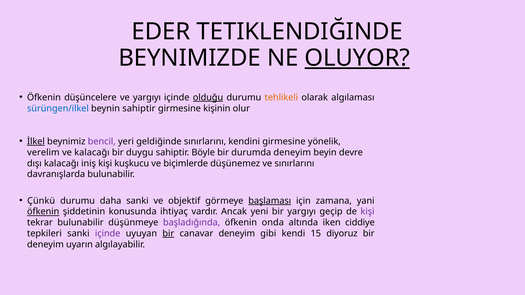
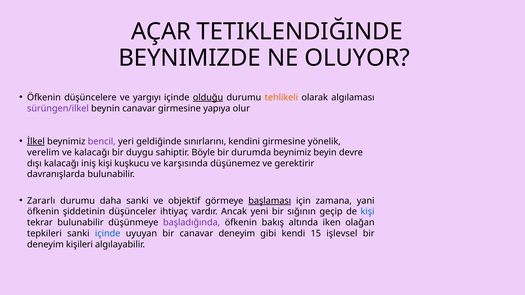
EDER: EDER -> AÇAR
OLUYOR underline: present -> none
sürüngen/ilkel colour: blue -> purple
beynin sahiptir: sahiptir -> canavar
kişinin: kişinin -> yapıya
durumda deneyim: deneyim -> beynimiz
biçimlerde: biçimlerde -> karşısında
ve sınırlarını: sınırlarını -> gerektirir
Çünkü: Çünkü -> Zararlı
öfkenin at (43, 212) underline: present -> none
konusunda: konusunda -> düşünceler
bir yargıyı: yargıyı -> sığının
kişi at (368, 212) colour: purple -> blue
onda: onda -> bakış
ciddiye: ciddiye -> olağan
içinde at (108, 234) colour: purple -> blue
bir at (168, 234) underline: present -> none
diyoruz: diyoruz -> işlevsel
uyarın: uyarın -> kişileri
